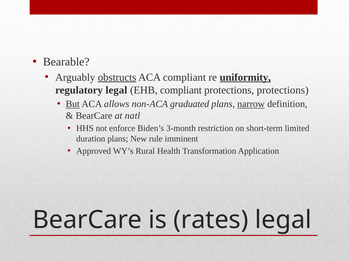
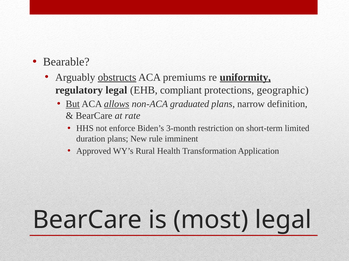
ACA compliant: compliant -> premiums
protections protections: protections -> geographic
allows underline: none -> present
narrow underline: present -> none
natl: natl -> rate
rates: rates -> most
